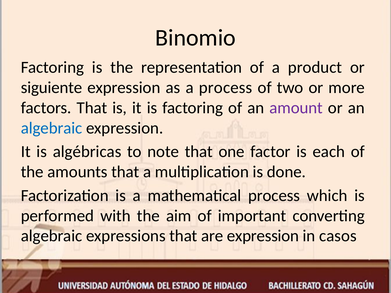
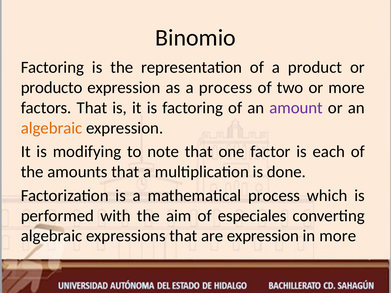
siguiente: siguiente -> producto
algebraic at (52, 128) colour: blue -> orange
algébricas: algébricas -> modifying
important: important -> especiales
in casos: casos -> more
